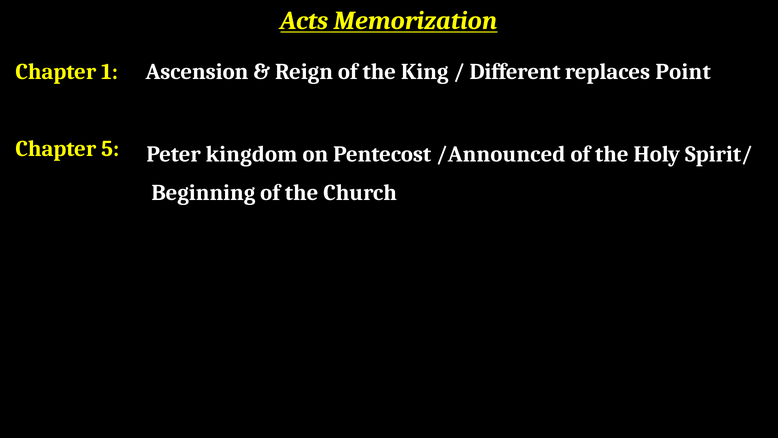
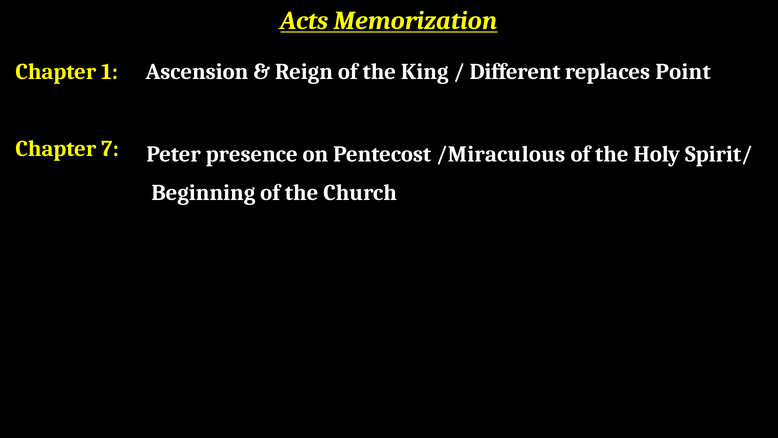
5: 5 -> 7
kingdom: kingdom -> presence
/Announced: /Announced -> /Miraculous
